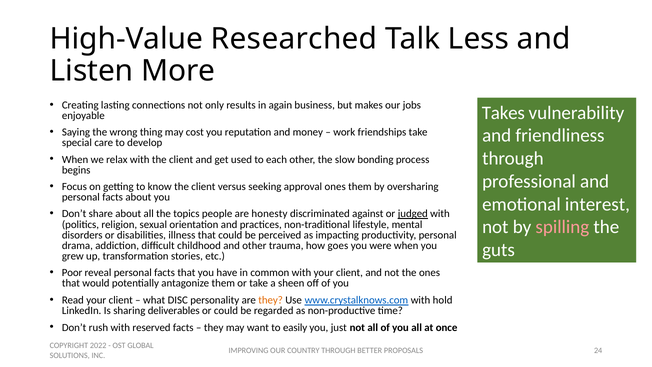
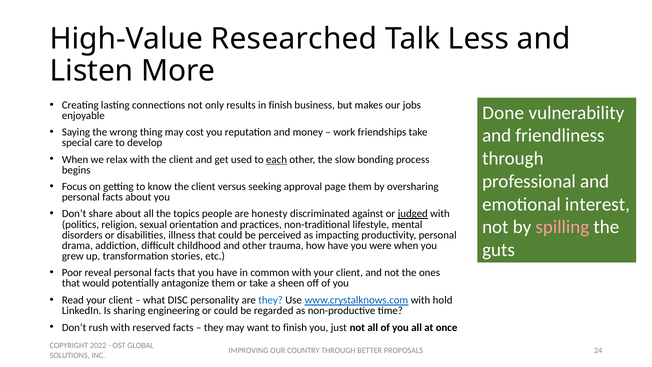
in again: again -> finish
Takes: Takes -> Done
each underline: none -> present
approval ones: ones -> page
how goes: goes -> have
they at (271, 300) colour: orange -> blue
deliverables: deliverables -> engineering
to easily: easily -> finish
